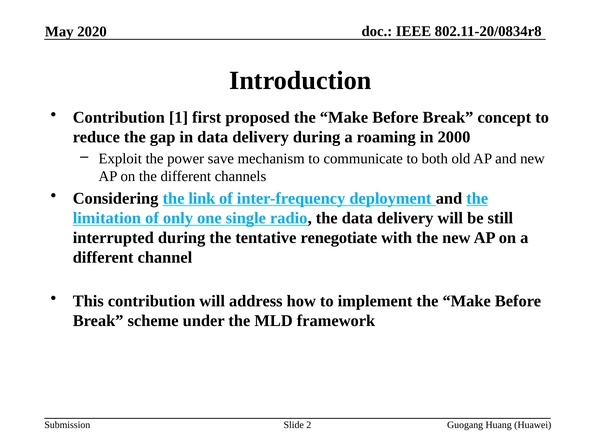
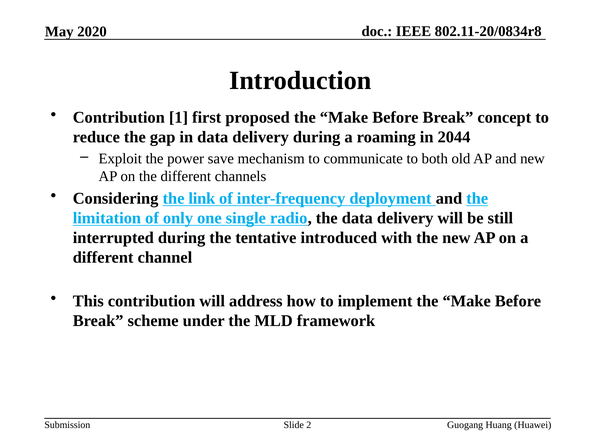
2000: 2000 -> 2044
renegotiate: renegotiate -> introduced
